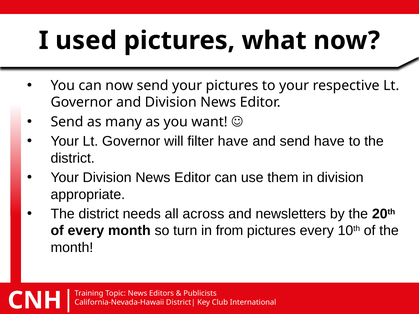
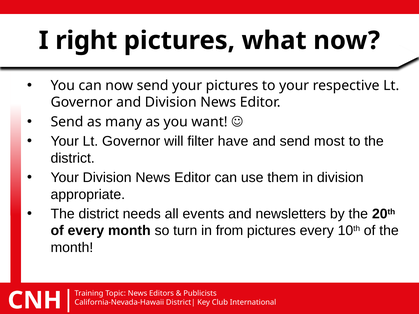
used: used -> right
send have: have -> most
across: across -> events
